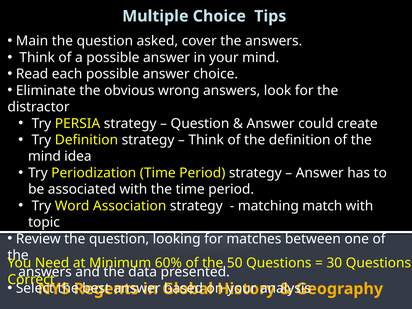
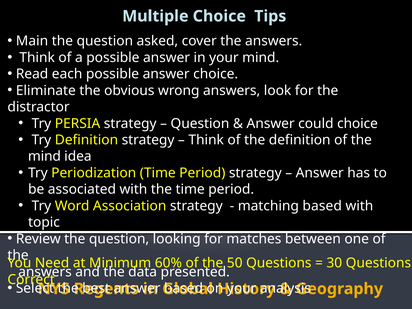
could create: create -> choice
matching match: match -> based
